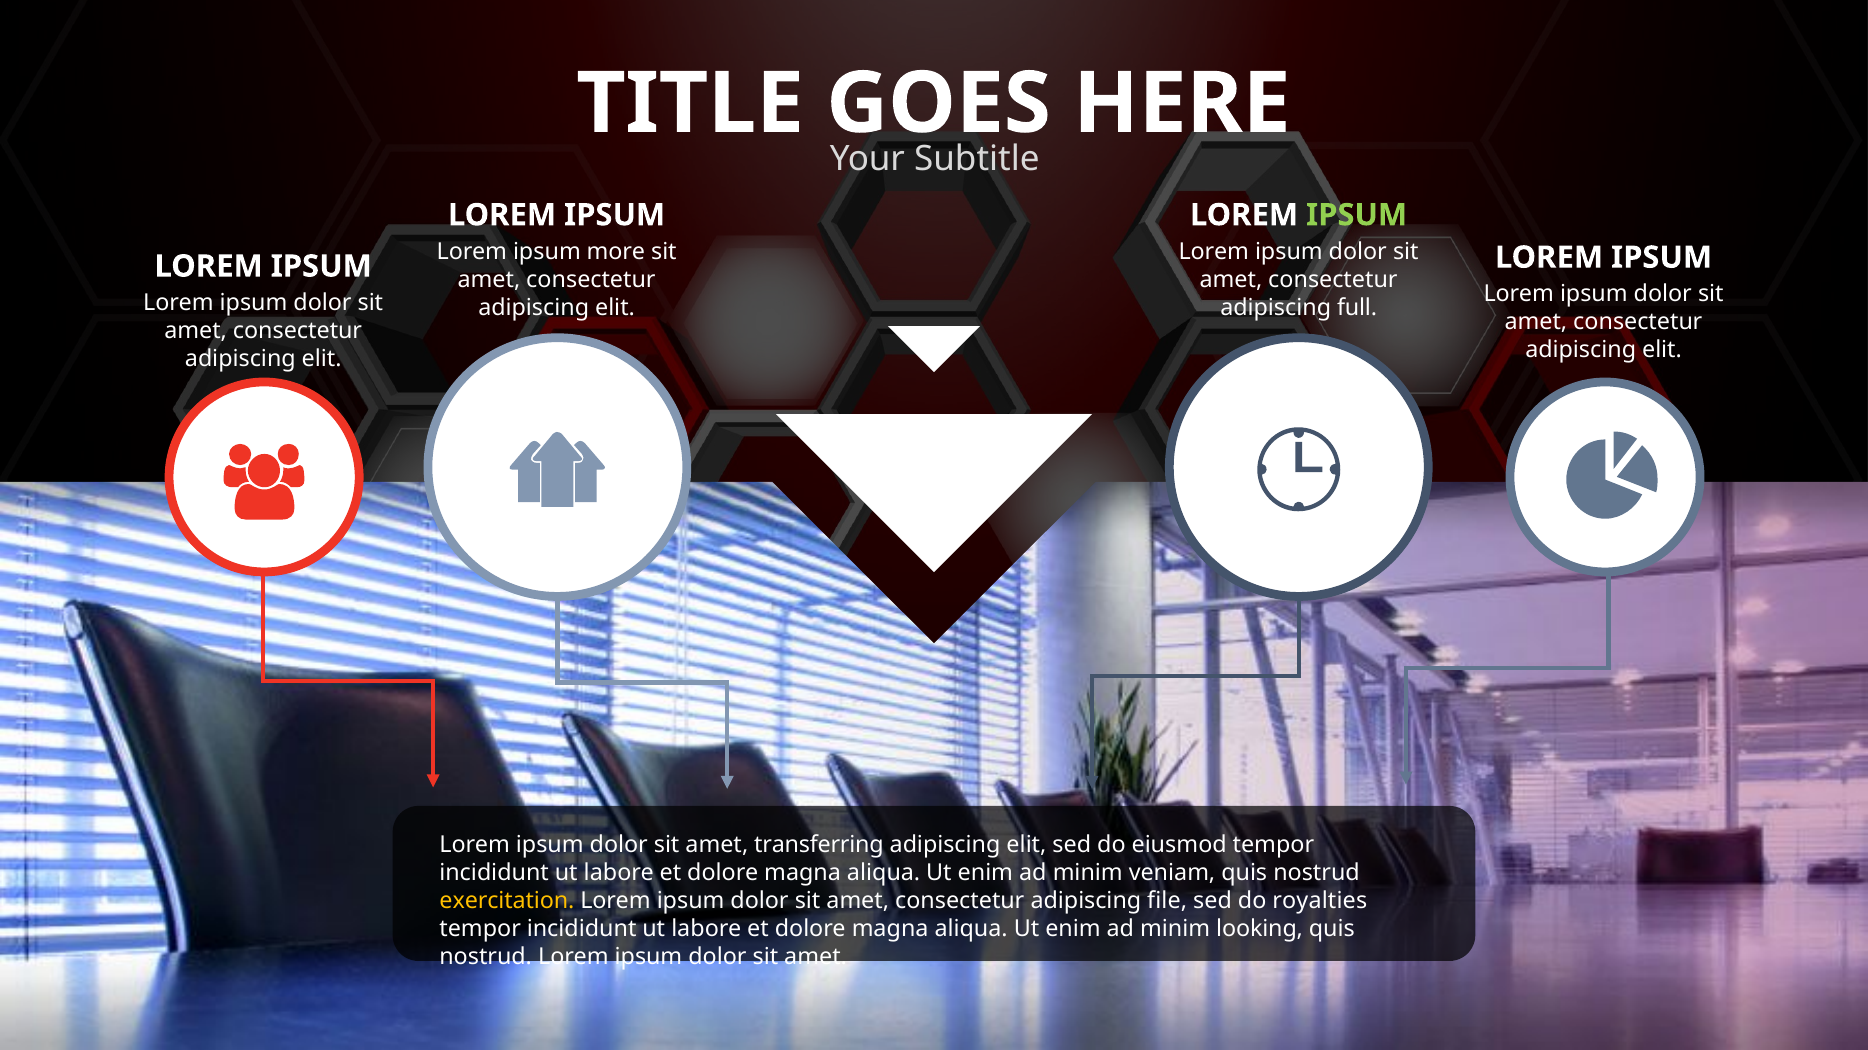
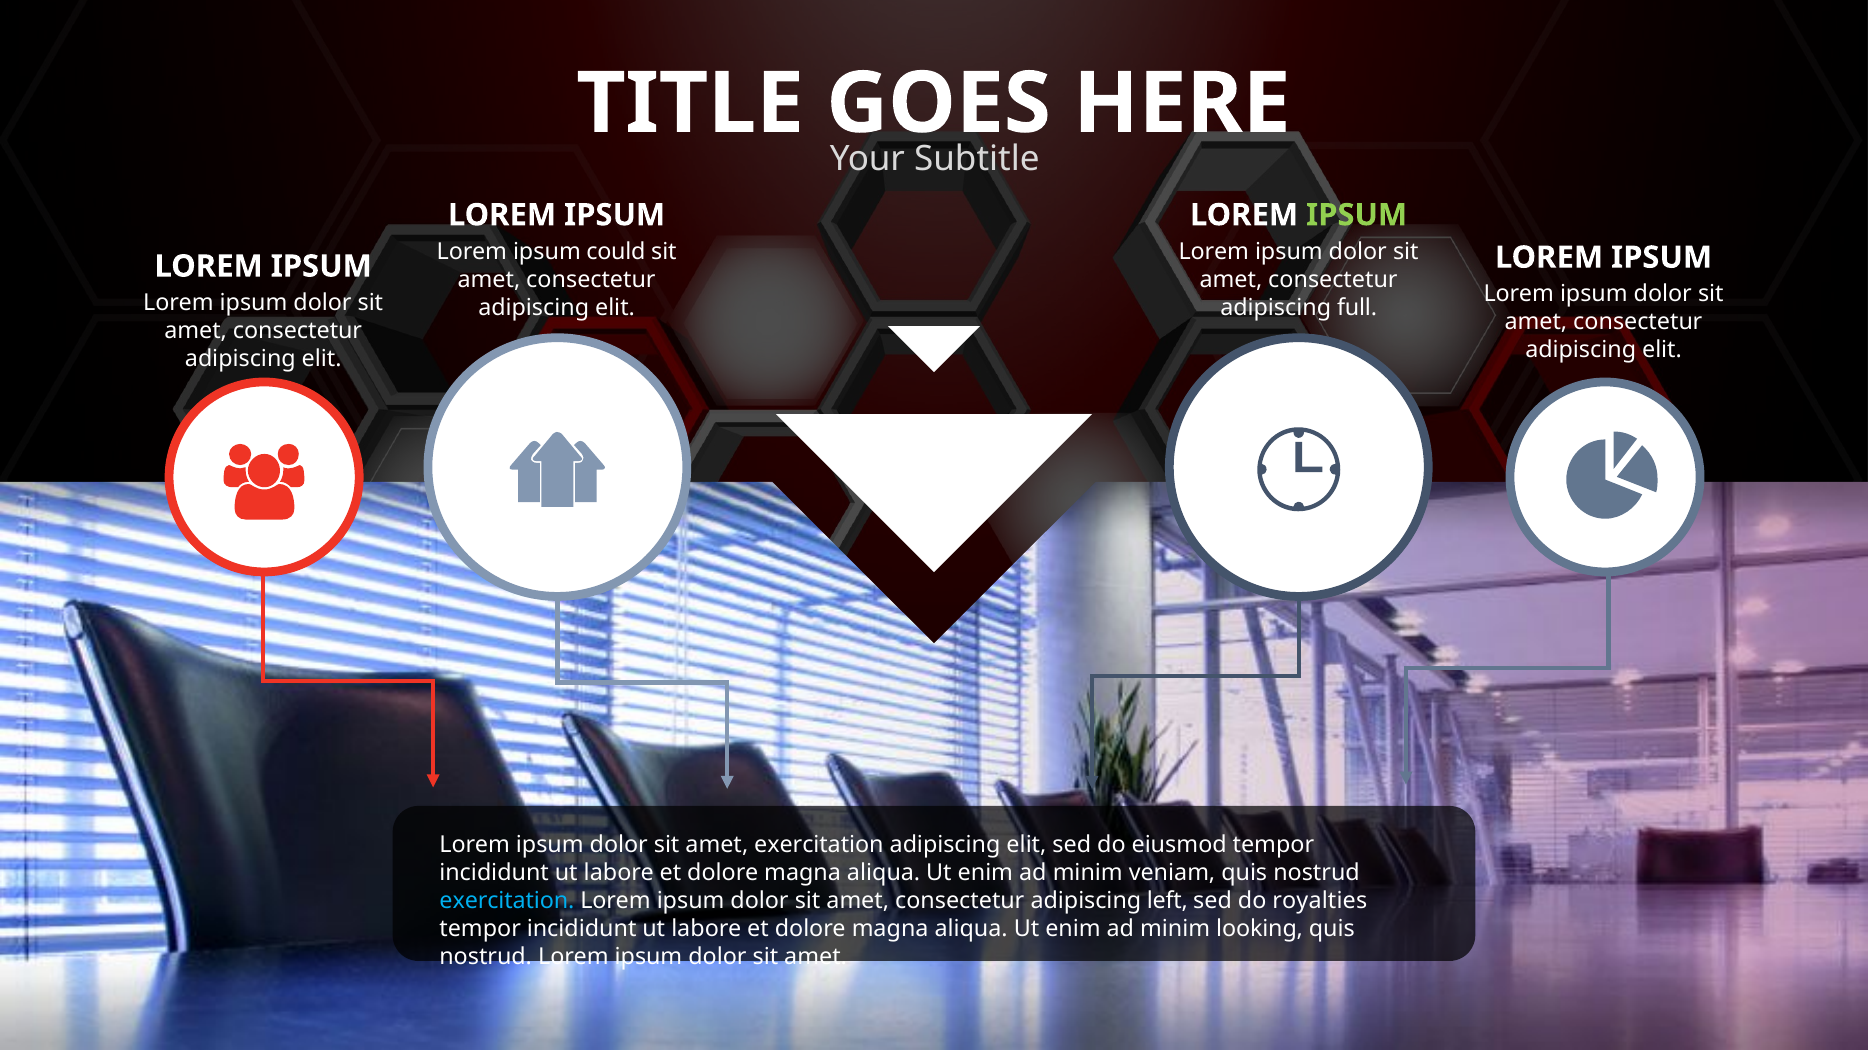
more: more -> could
amet transferring: transferring -> exercitation
exercitation at (507, 901) colour: yellow -> light blue
file: file -> left
